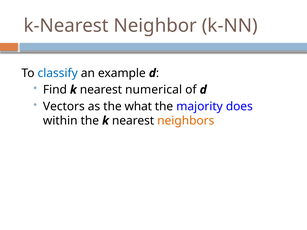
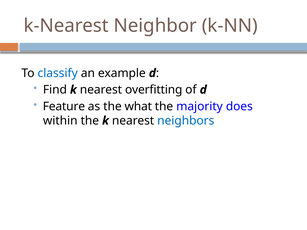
numerical: numerical -> overfitting
Vectors: Vectors -> Feature
neighbors colour: orange -> blue
